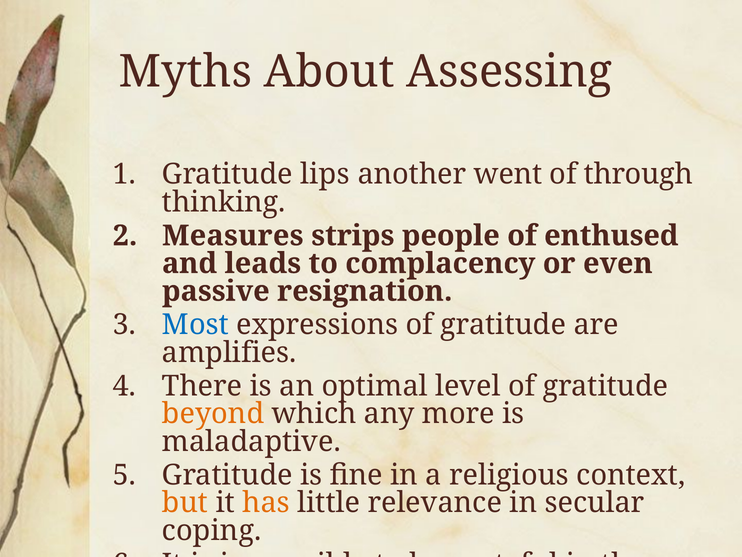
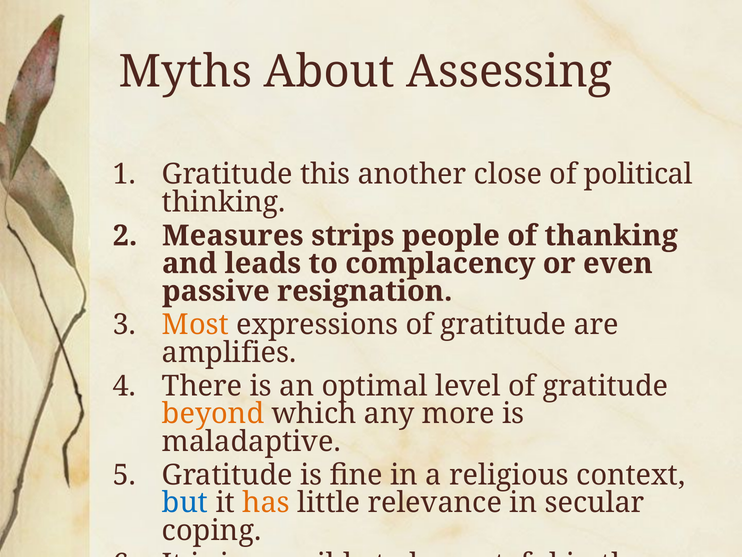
lips: lips -> this
went: went -> close
through: through -> political
enthused: enthused -> thanking
Most colour: blue -> orange
but colour: orange -> blue
